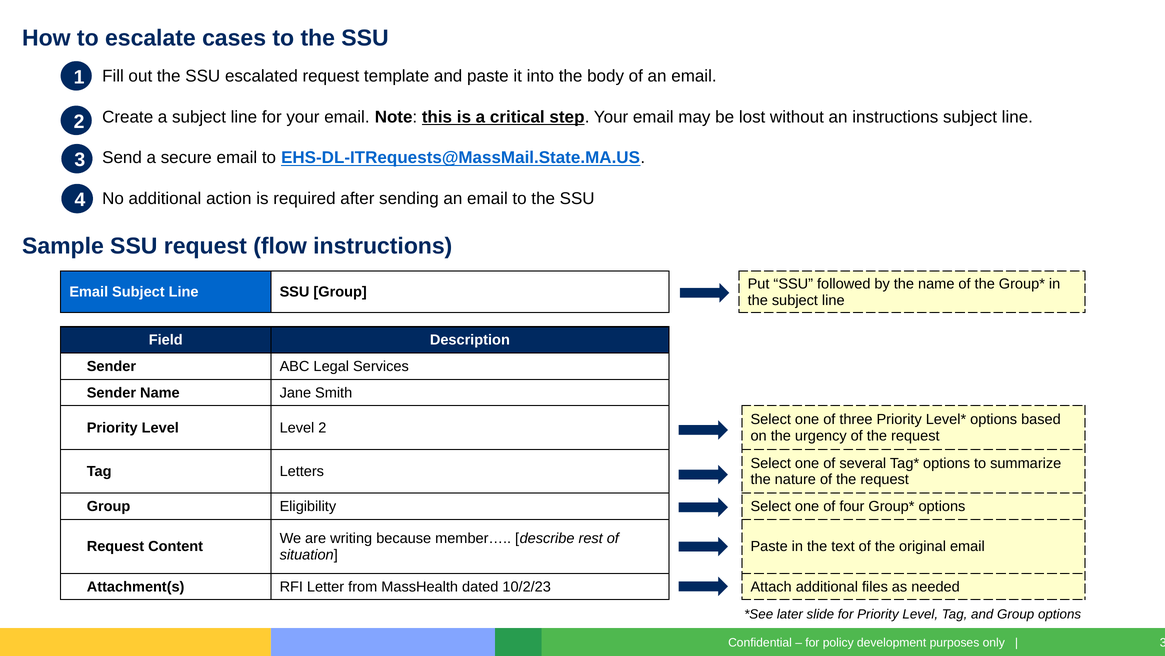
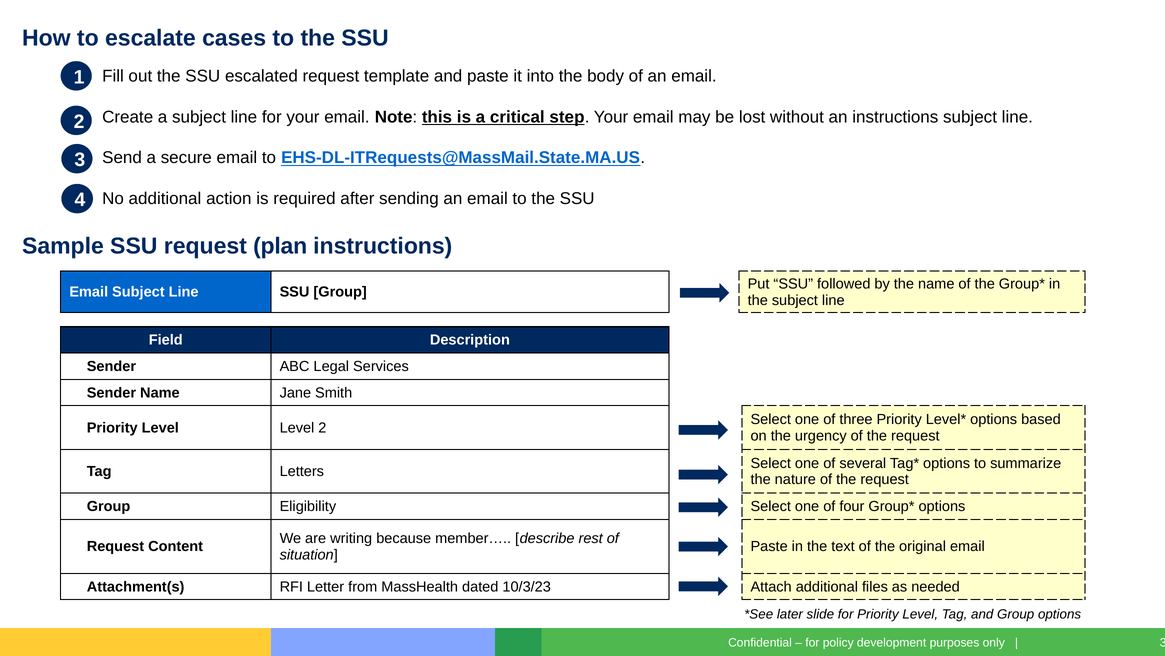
flow: flow -> plan
10/2/23: 10/2/23 -> 10/3/23
